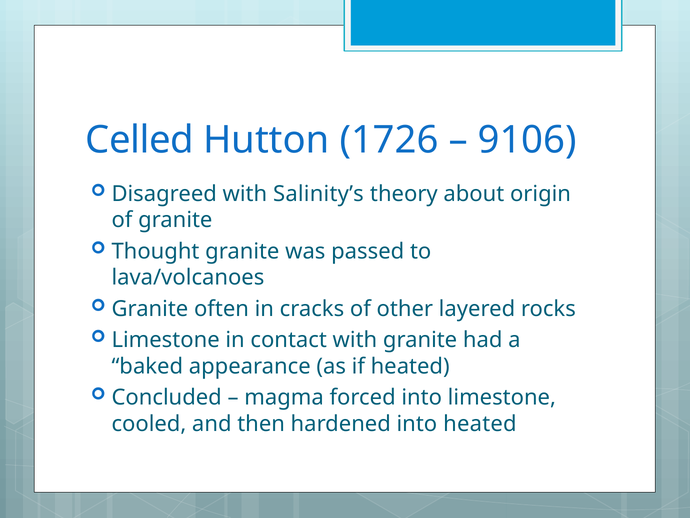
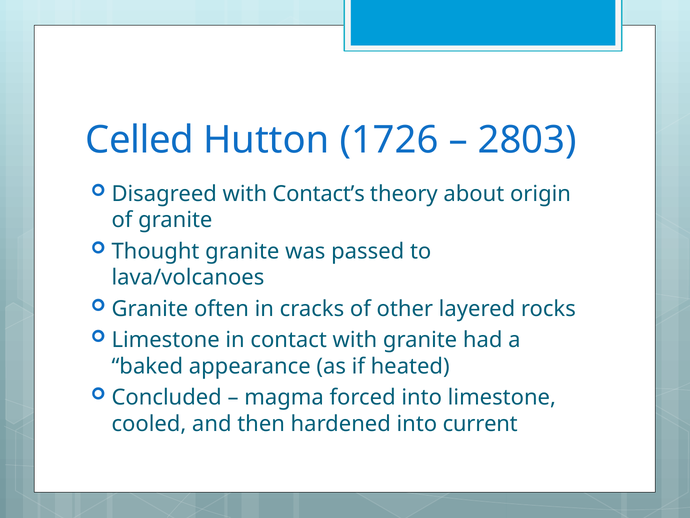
9106: 9106 -> 2803
Salinity’s: Salinity’s -> Contact’s
into heated: heated -> current
